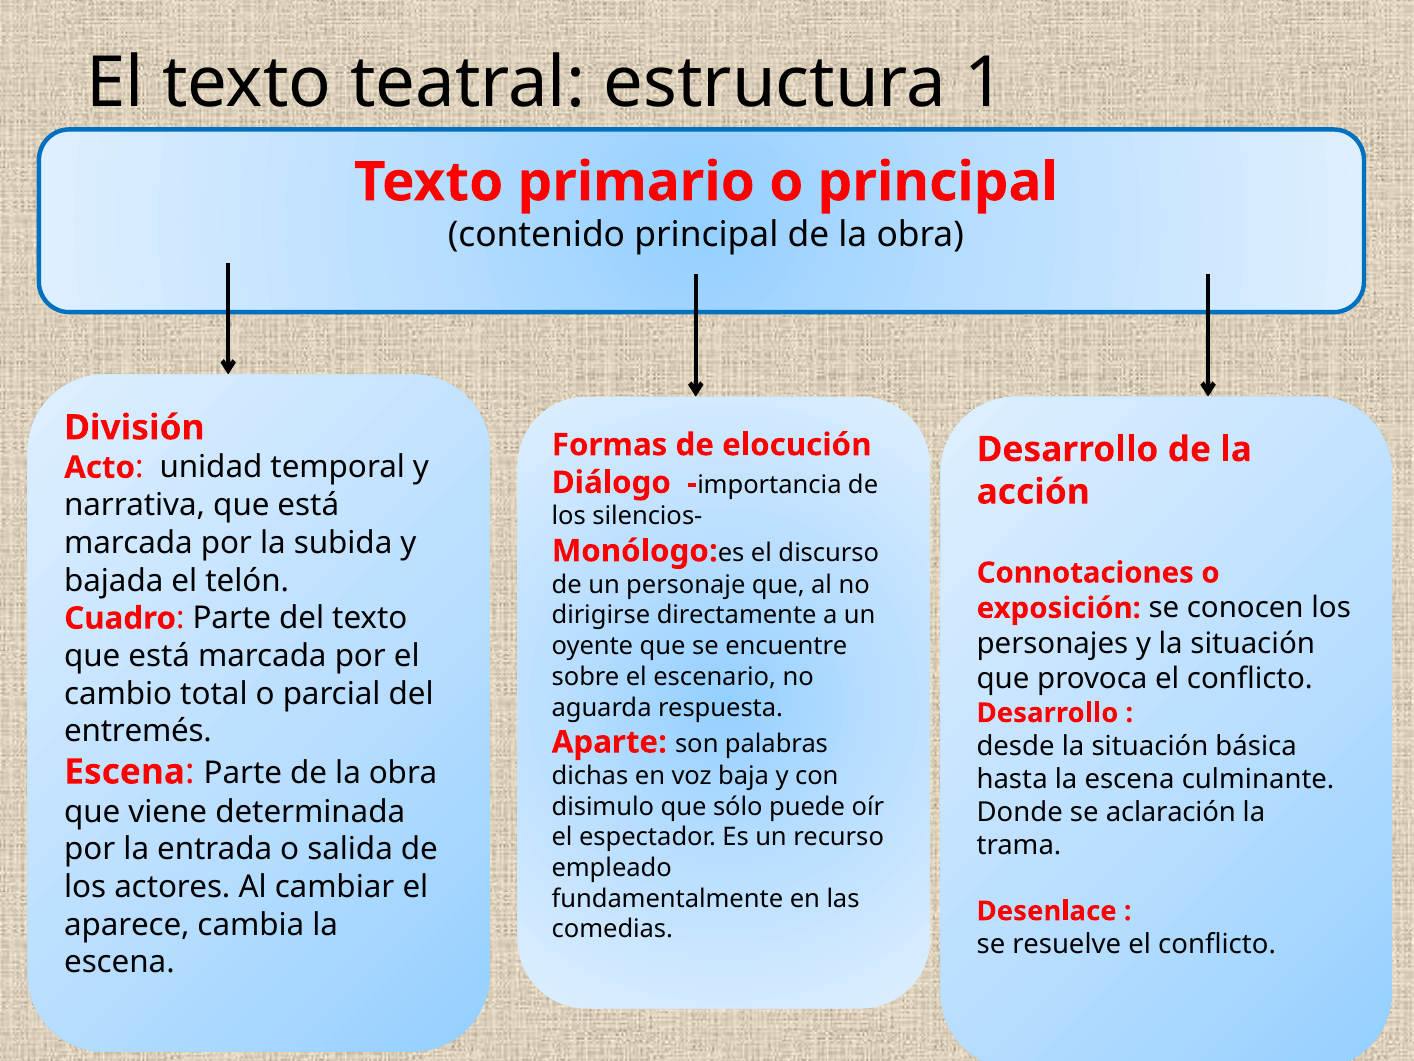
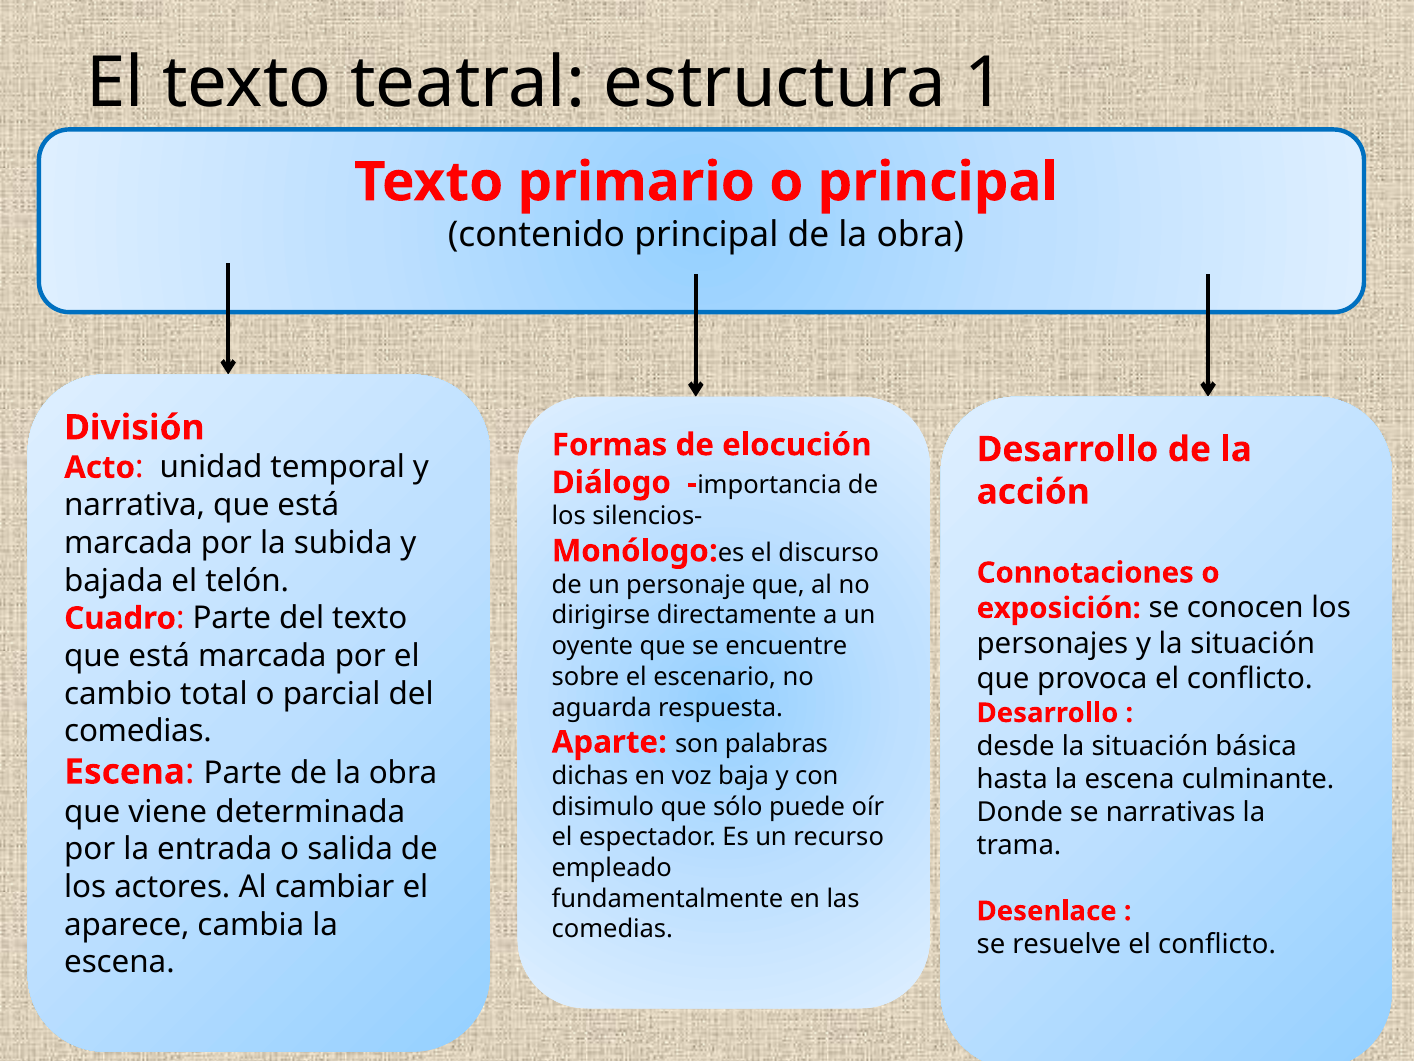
entremés at (138, 731): entremés -> comedias
aclaración: aclaración -> narrativas
